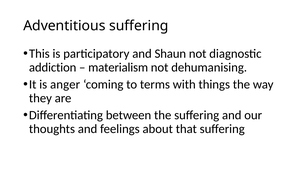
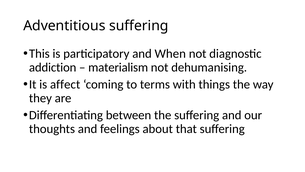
Shaun: Shaun -> When
anger: anger -> affect
